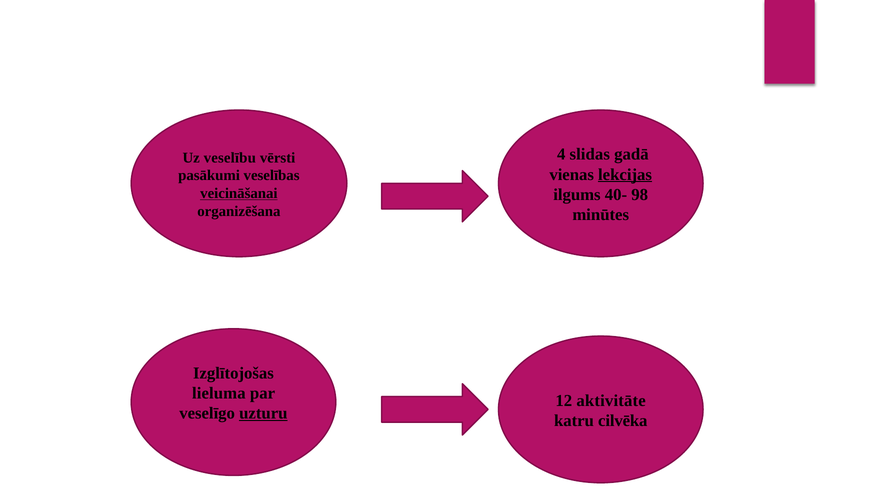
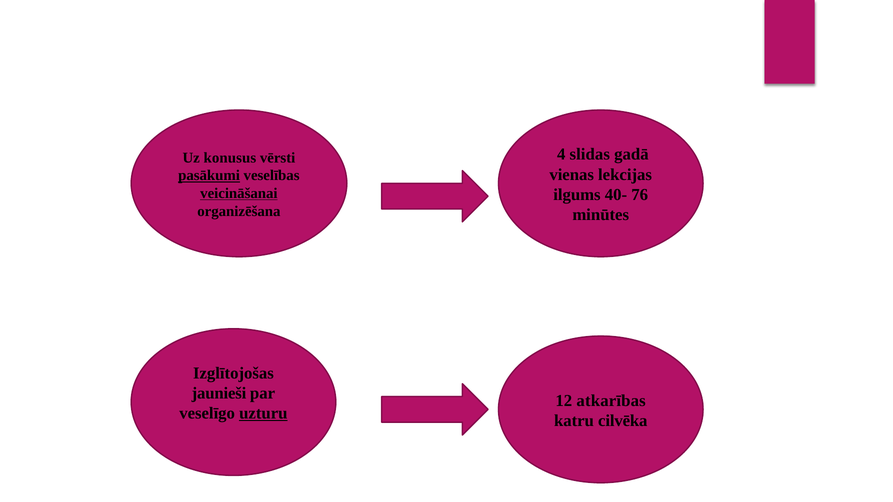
veselību: veselību -> konusus
lekcijas underline: present -> none
pasākumi underline: none -> present
98: 98 -> 76
lieluma: lieluma -> jaunieši
aktivitāte: aktivitāte -> atkarības
